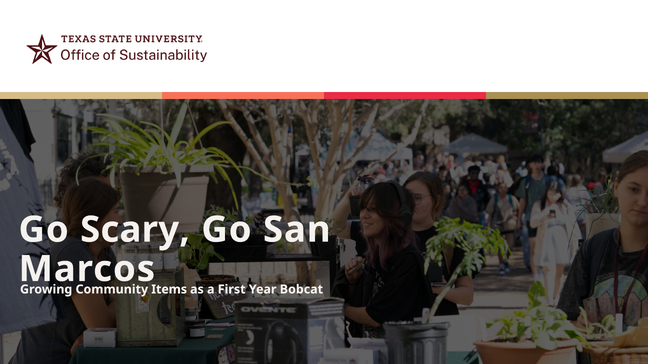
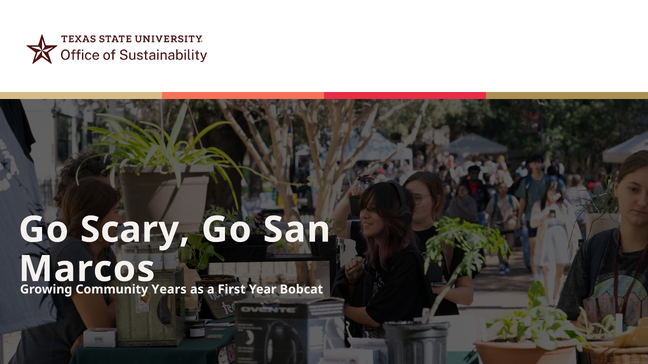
Items: Items -> Years
